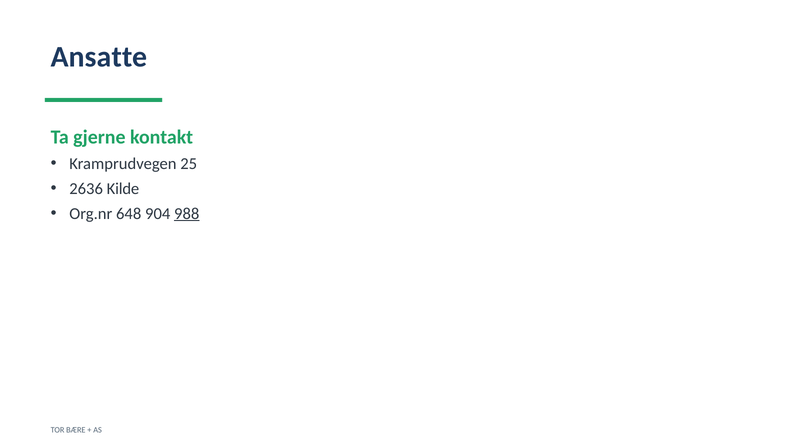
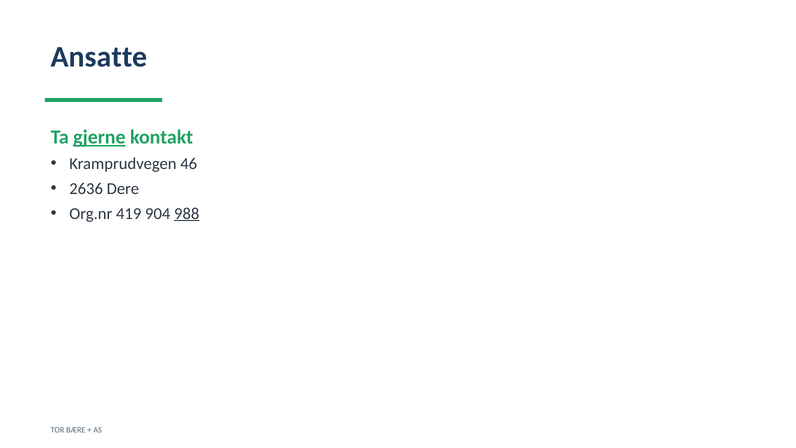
gjerne underline: none -> present
25: 25 -> 46
Kilde: Kilde -> Dere
648: 648 -> 419
